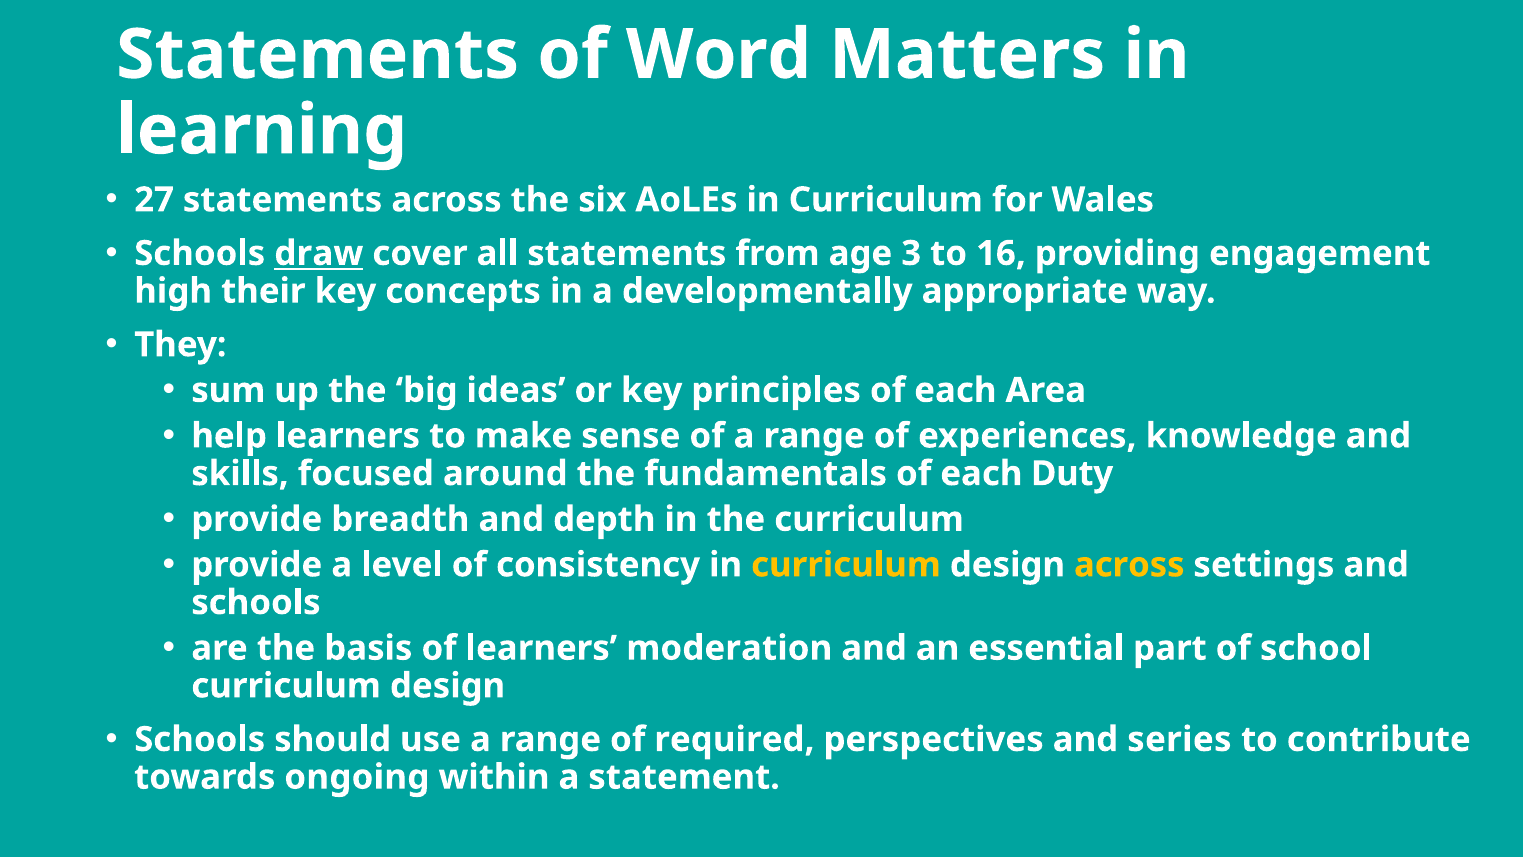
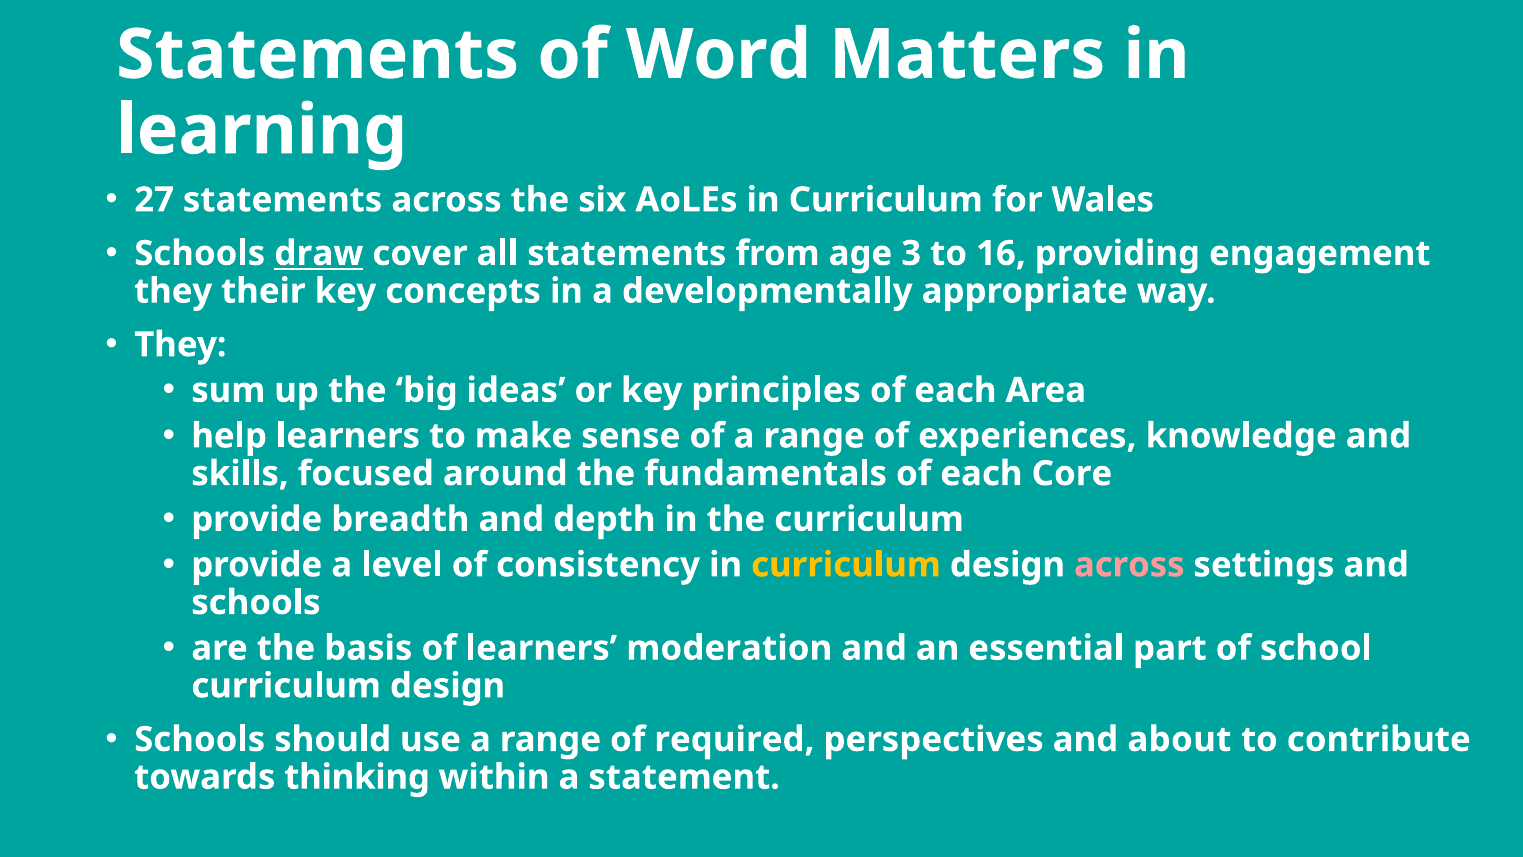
high at (173, 291): high -> they
Duty: Duty -> Core
across at (1129, 565) colour: yellow -> pink
series: series -> about
ongoing: ongoing -> thinking
